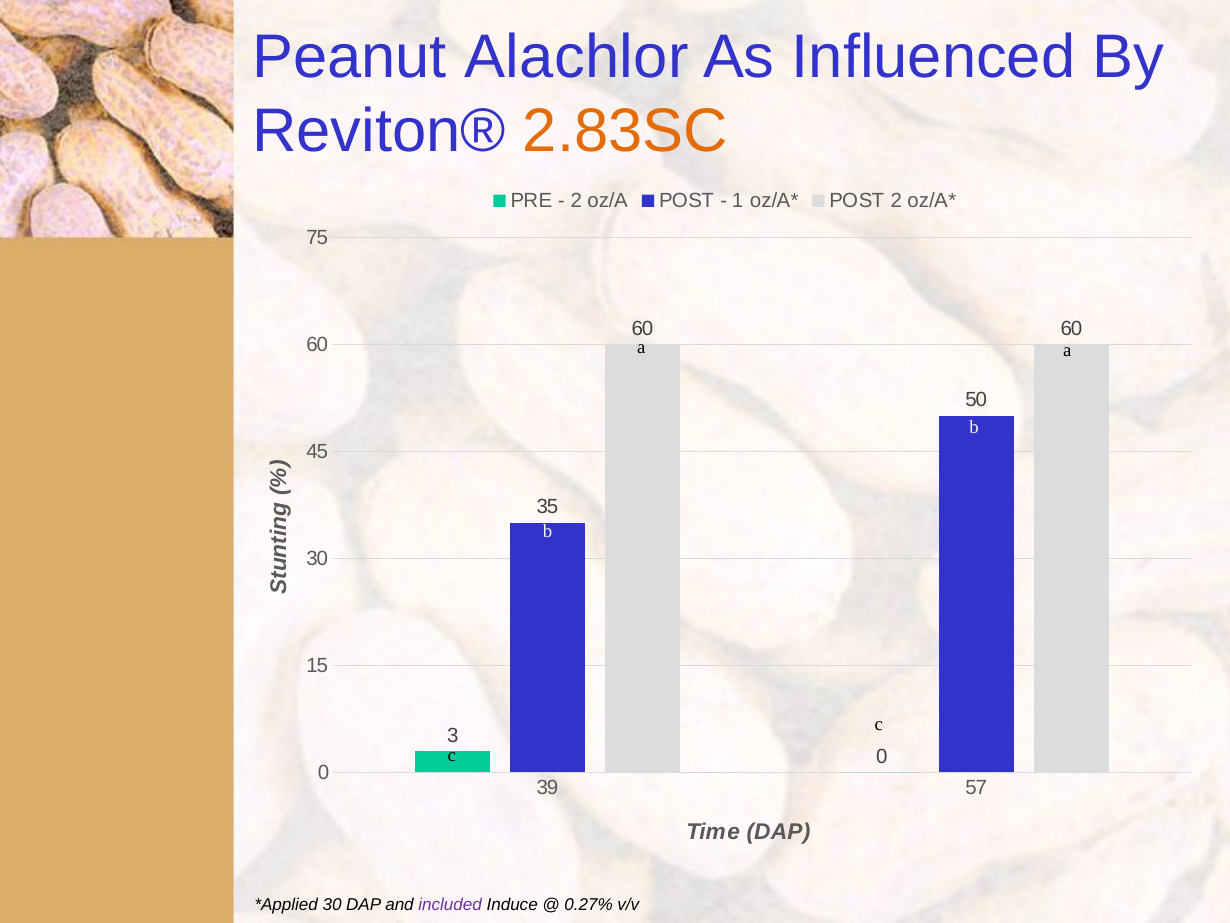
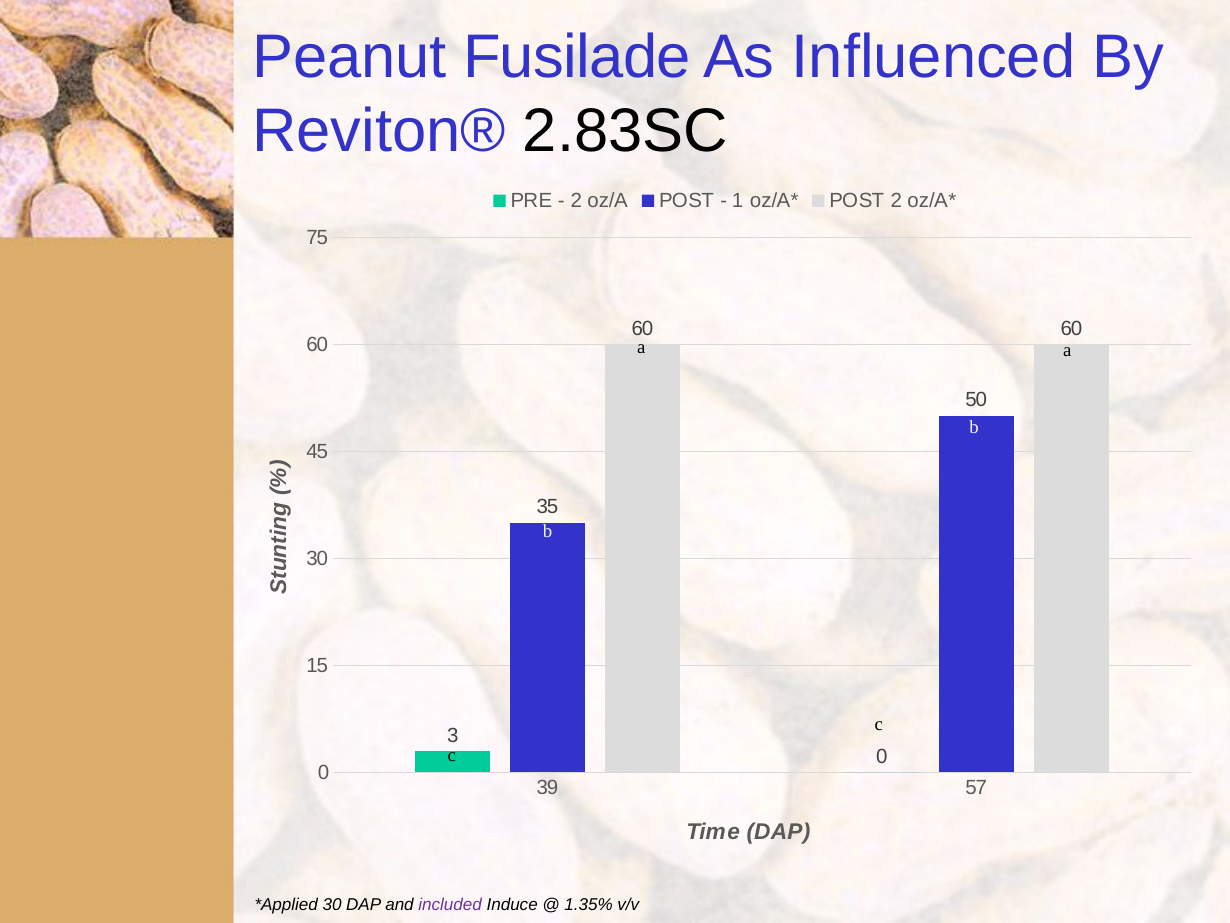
Alachlor: Alachlor -> Fusilade
2.83SC colour: orange -> black
0.27%: 0.27% -> 1.35%
